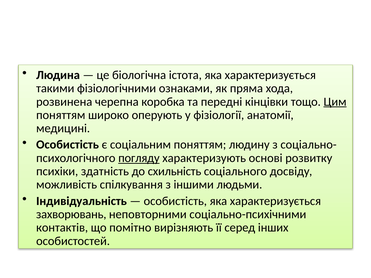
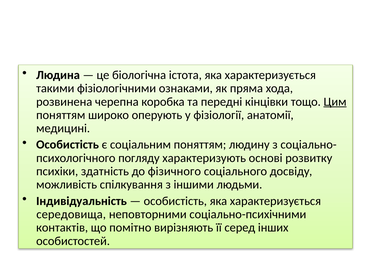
погляду underline: present -> none
схильність: схильність -> фізичного
захворювань: захворювань -> середовища
